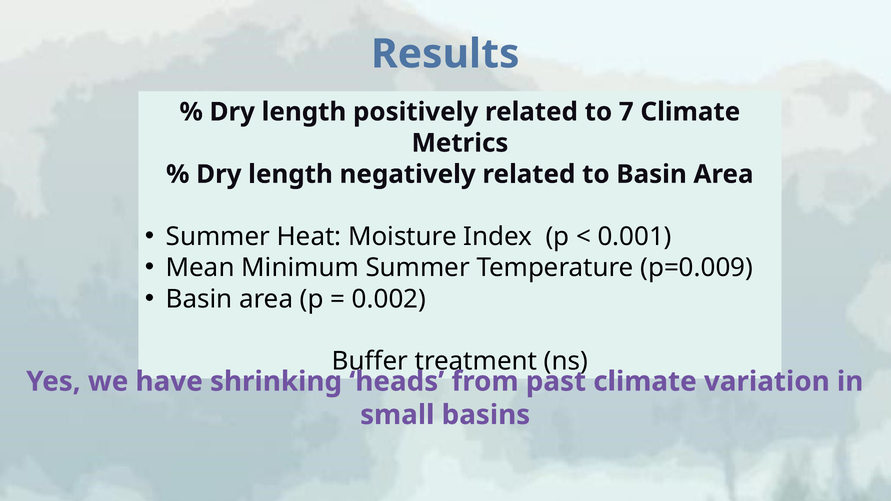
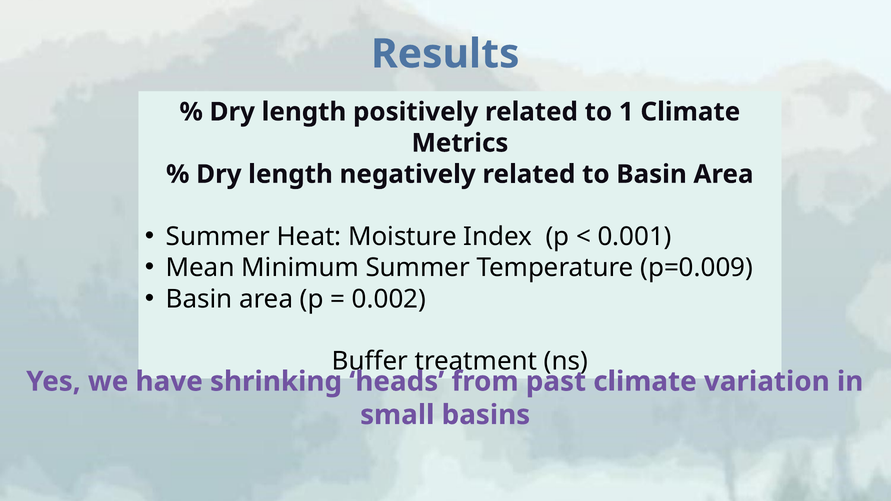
7: 7 -> 1
